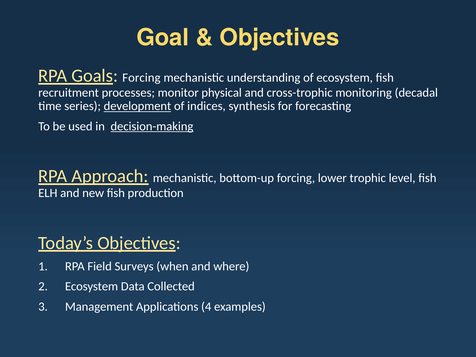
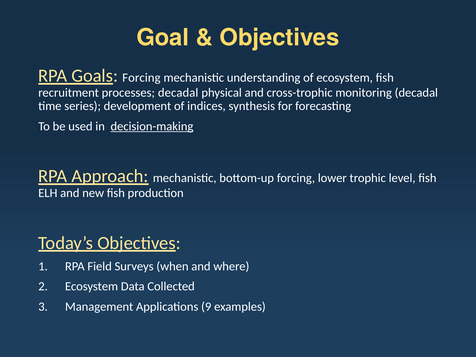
processes monitor: monitor -> decadal
development underline: present -> none
4: 4 -> 9
